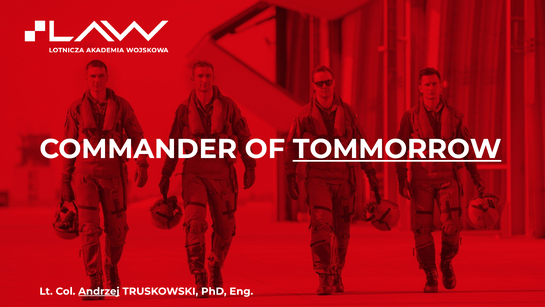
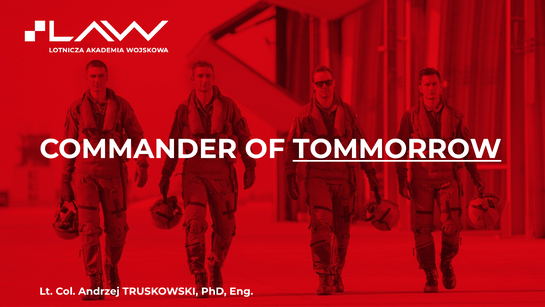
Andrzej underline: present -> none
